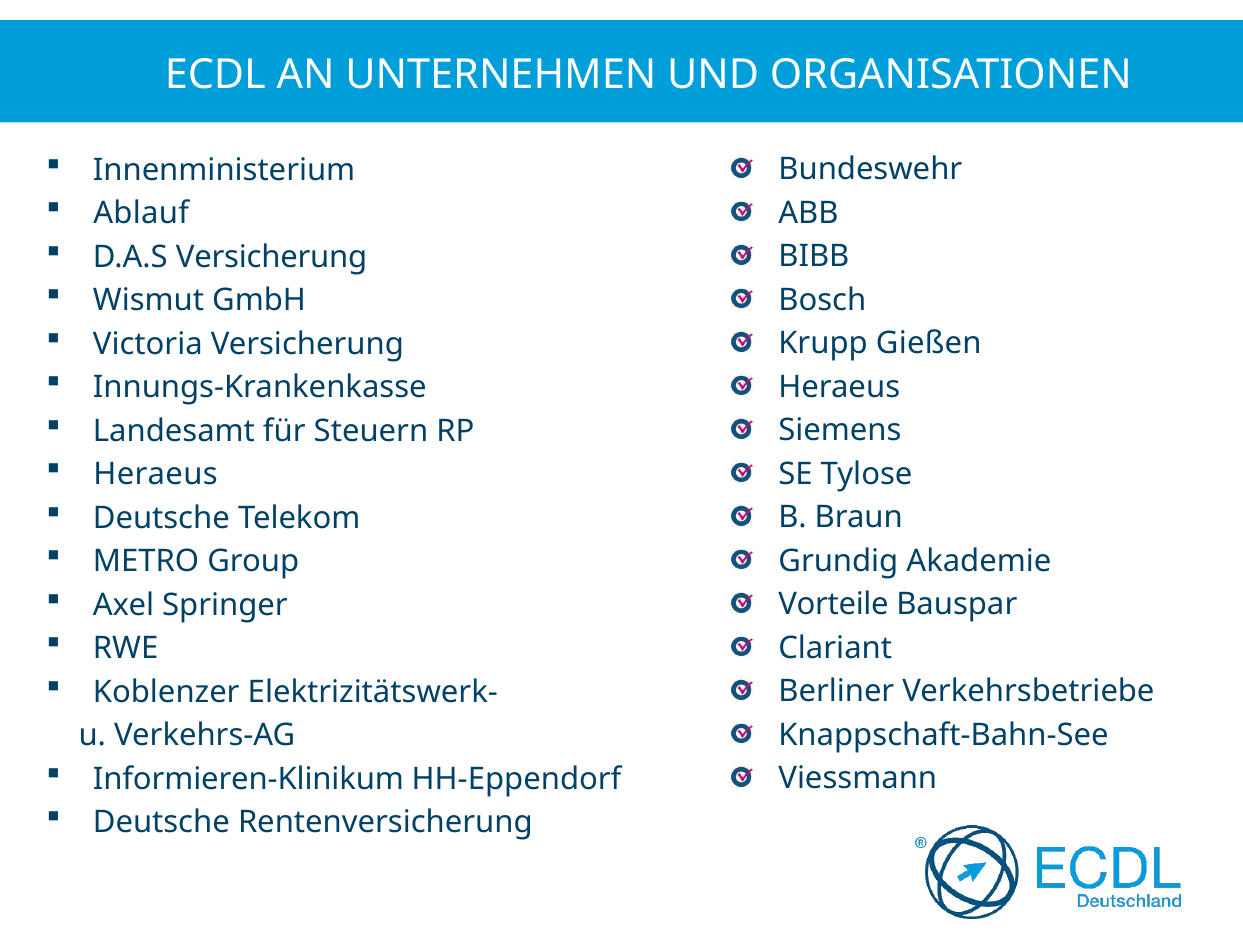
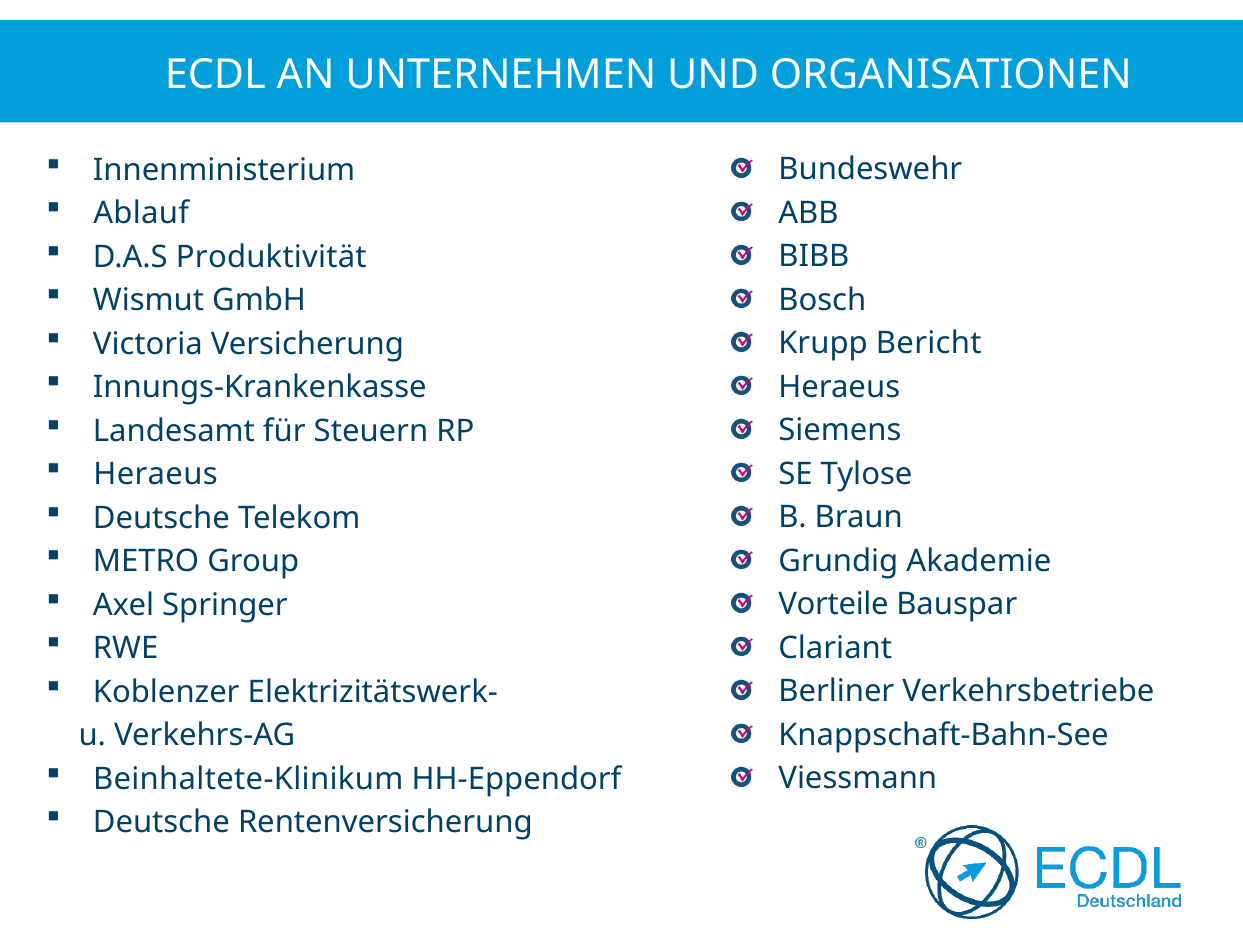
D.A.S Versicherung: Versicherung -> Produktivität
Gießen: Gießen -> Bericht
Informieren-Klinikum: Informieren-Klinikum -> Beinhaltete-Klinikum
